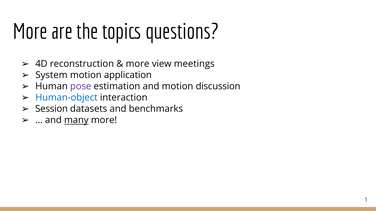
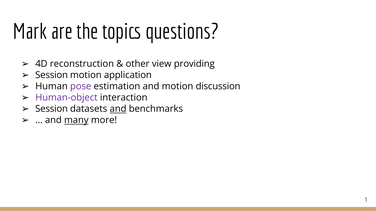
More at (30, 32): More -> Mark
more at (138, 64): more -> other
meetings: meetings -> providing
System at (51, 75): System -> Session
Human-object colour: blue -> purple
and at (118, 109) underline: none -> present
